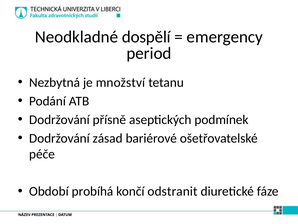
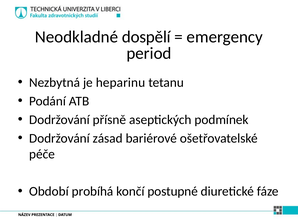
množství: množství -> heparinu
odstranit: odstranit -> postupné
